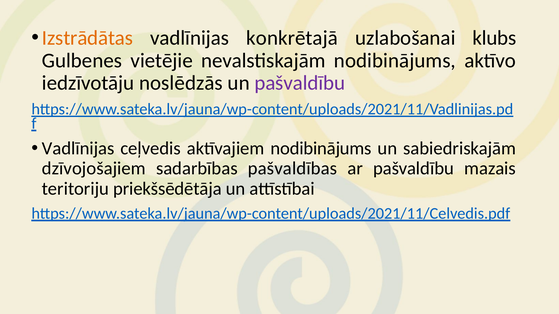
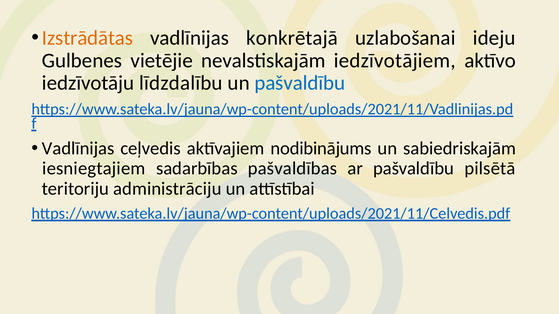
klubs: klubs -> ideju
nevalstiskajām nodibinājums: nodibinājums -> iedzīvotājiem
noslēdzās: noslēdzās -> līdzdalību
pašvaldību at (300, 83) colour: purple -> blue
dzīvojošajiem: dzīvojošajiem -> iesniegtajiem
mazais: mazais -> pilsētā
priekšsēdētāja: priekšsēdētāja -> administrāciju
